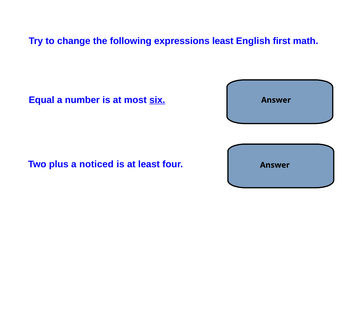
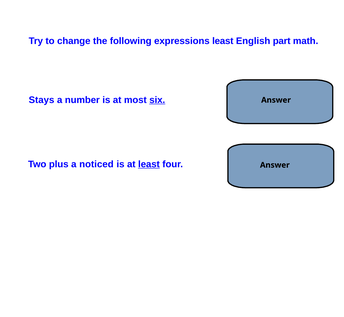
first: first -> part
Equal: Equal -> Stays
least at (149, 164) underline: none -> present
